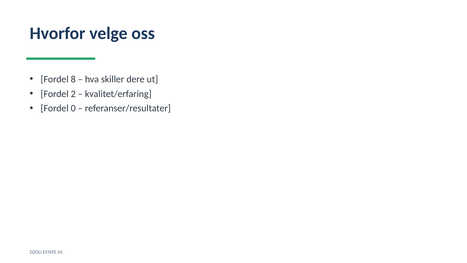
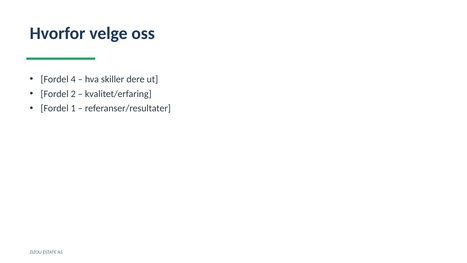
8: 8 -> 4
0: 0 -> 1
